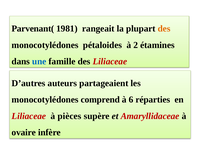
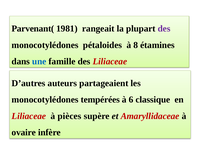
des at (164, 29) colour: orange -> purple
2: 2 -> 8
comprend: comprend -> tempérées
réparties: réparties -> classique
